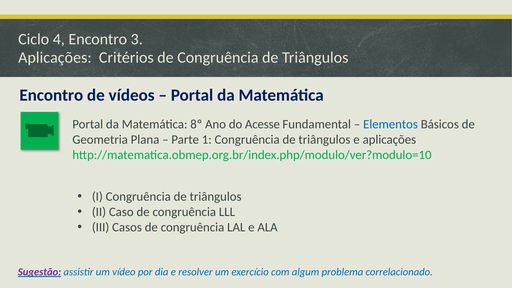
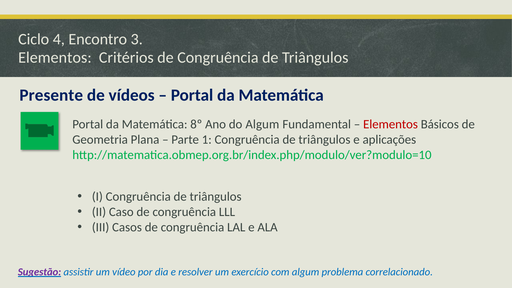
Aplicações at (55, 57): Aplicações -> Elementos
Encontro at (51, 95): Encontro -> Presente
do Acesse: Acesse -> Algum
Elementos at (391, 124) colour: blue -> red
